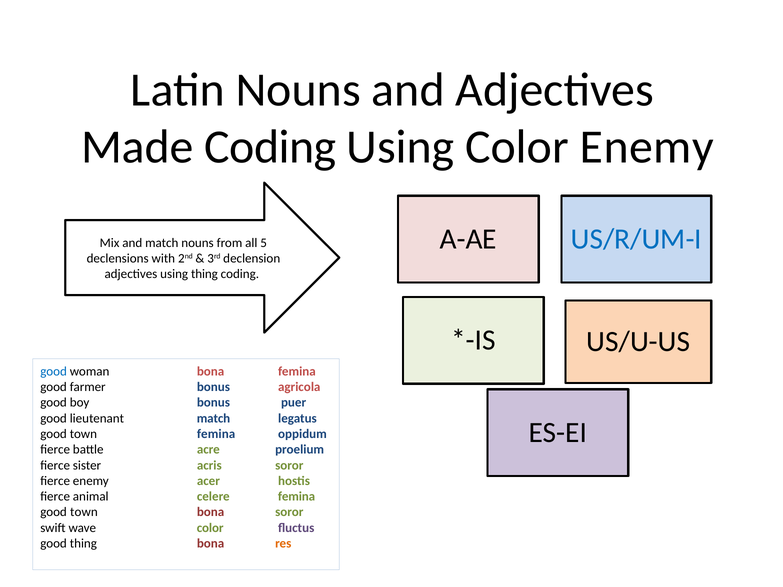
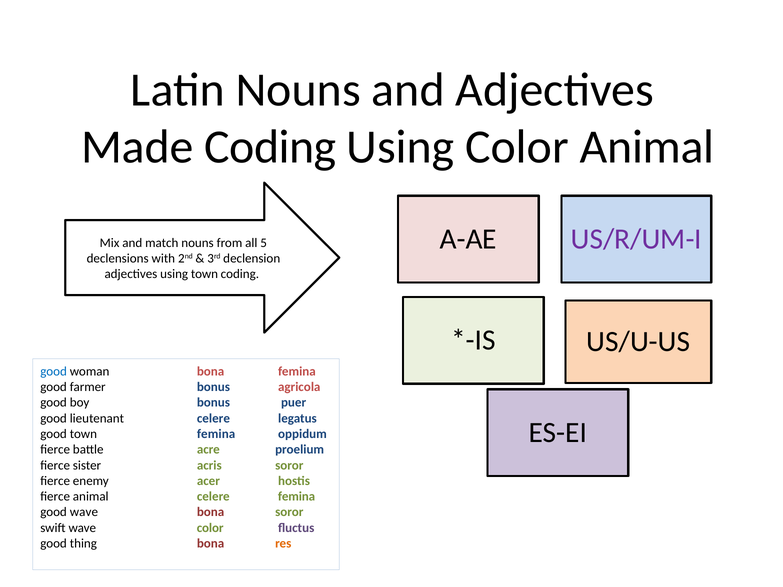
Color Enemy: Enemy -> Animal
US/R/UM-I colour: blue -> purple
using thing: thing -> town
lieutenant match: match -> celere
town at (84, 512): town -> wave
